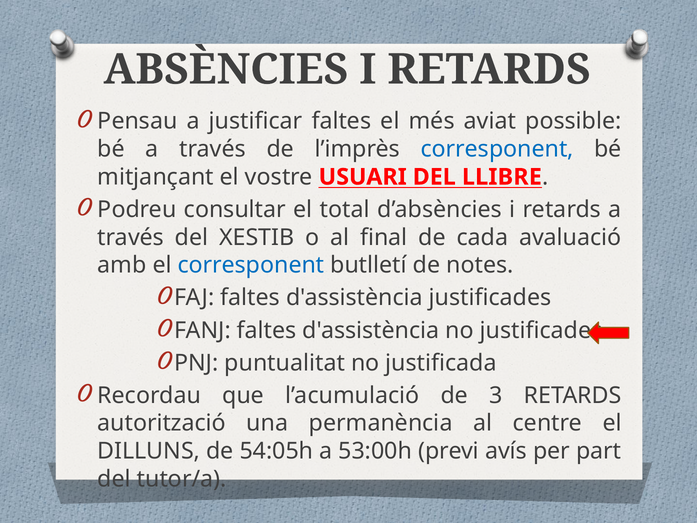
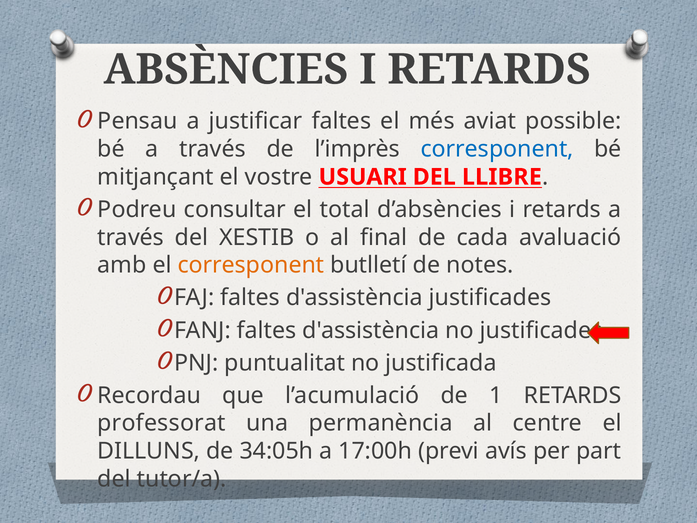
corresponent at (251, 265) colour: blue -> orange
3: 3 -> 1
autorització: autorització -> professorat
54:05h: 54:05h -> 34:05h
53:00h: 53:00h -> 17:00h
